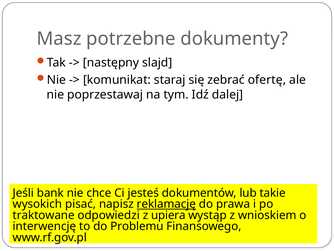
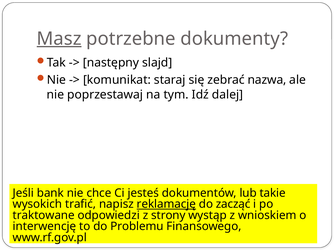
Masz underline: none -> present
ofertę: ofertę -> nazwa
pisać: pisać -> trafić
prawa: prawa -> zacząć
upiera: upiera -> strony
